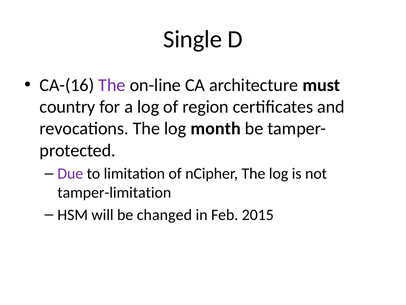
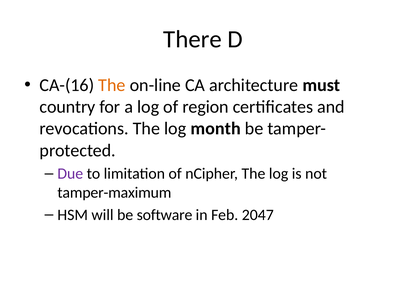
Single: Single -> There
The at (112, 85) colour: purple -> orange
tamper-limitation: tamper-limitation -> tamper-maximum
changed: changed -> software
2015: 2015 -> 2047
